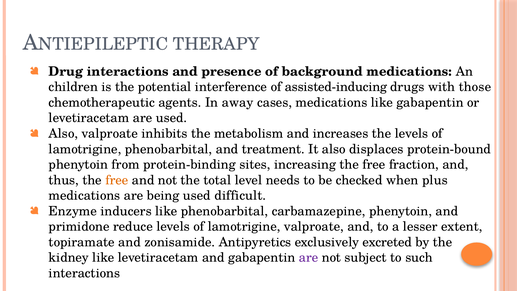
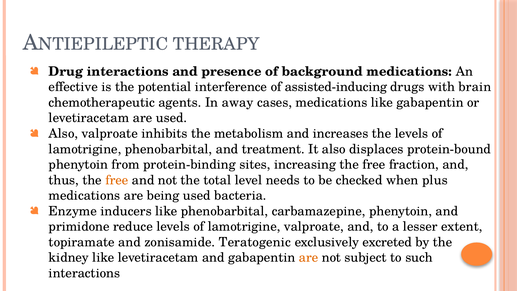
children: children -> effective
those: those -> brain
difficult: difficult -> bacteria
Antipyretics: Antipyretics -> Teratogenic
are at (309, 258) colour: purple -> orange
